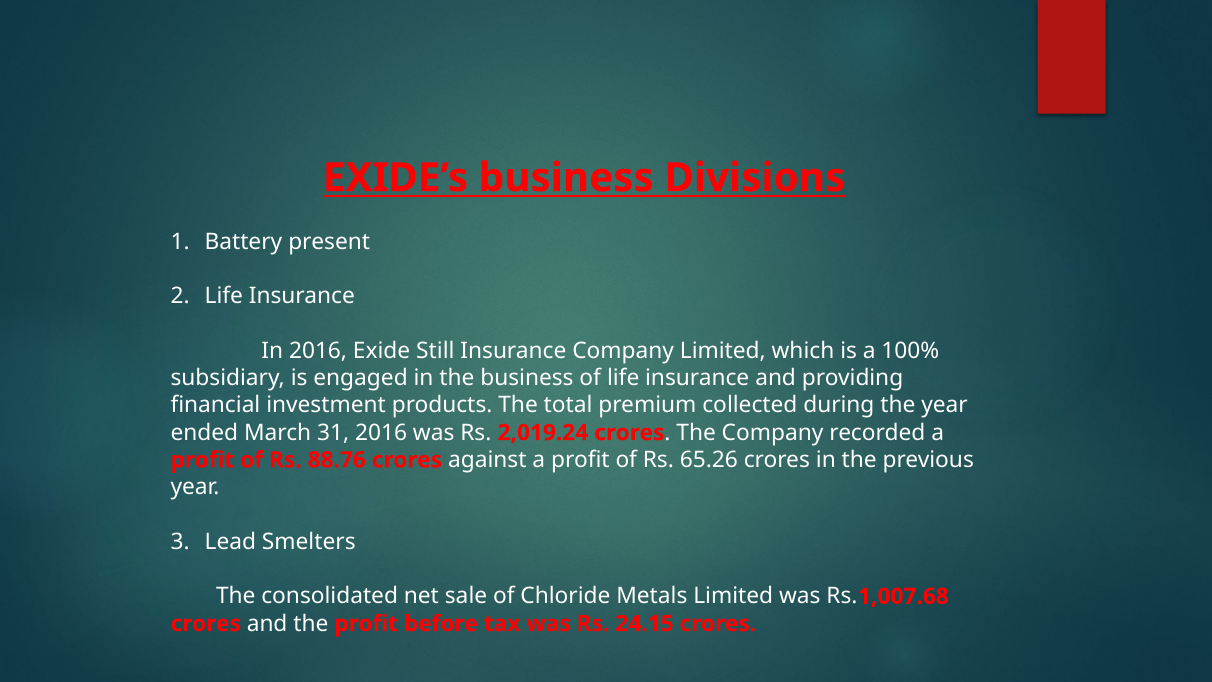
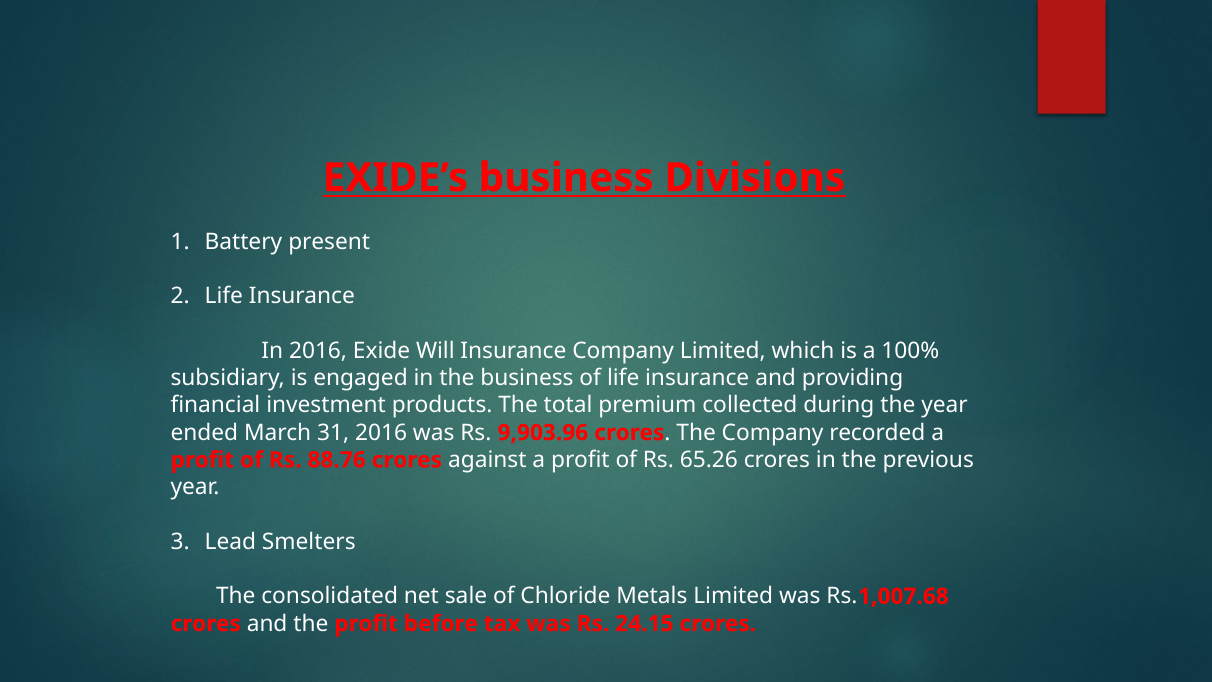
Still: Still -> Will
2,019.24: 2,019.24 -> 9,903.96
